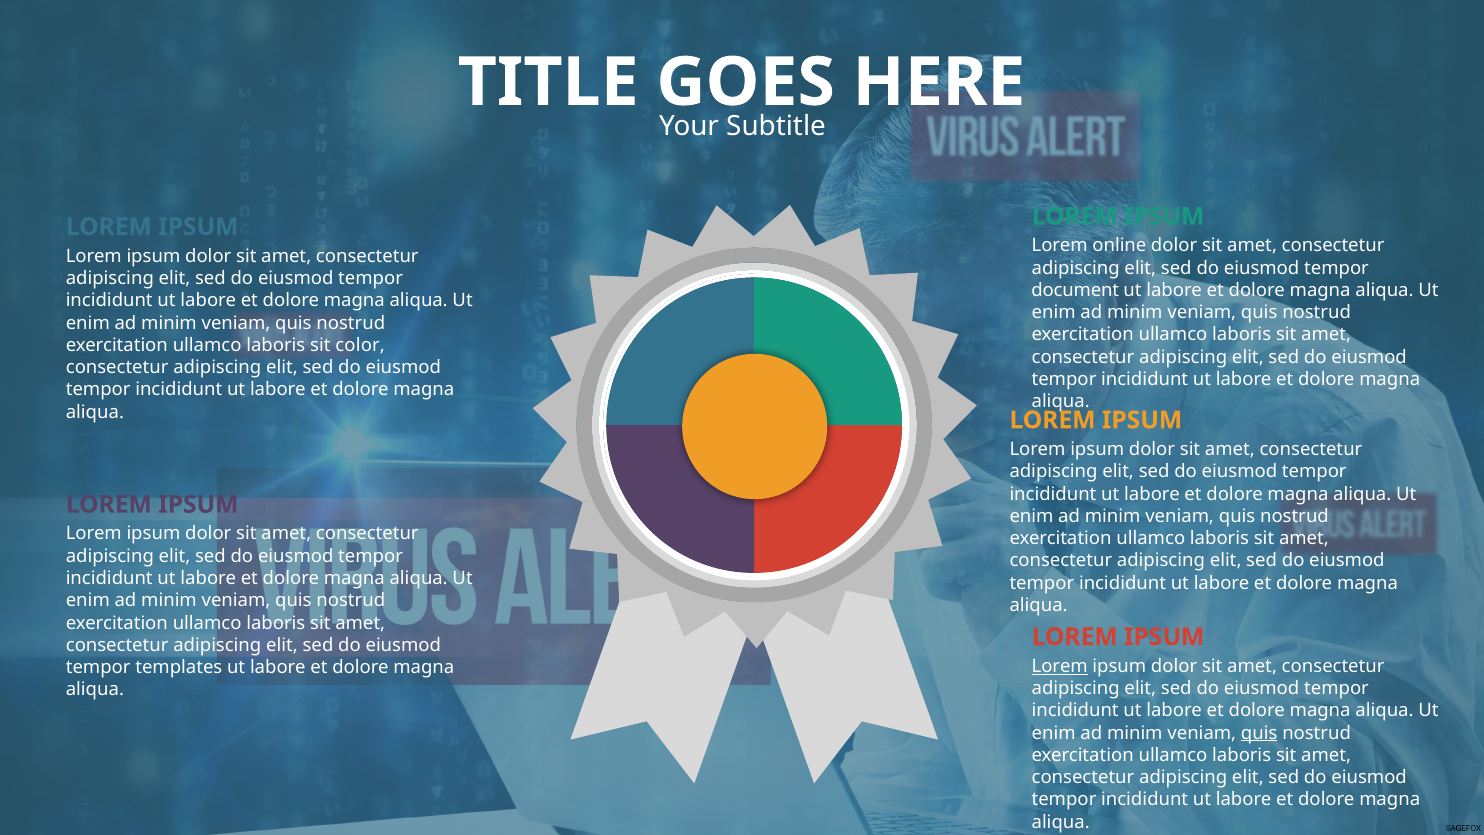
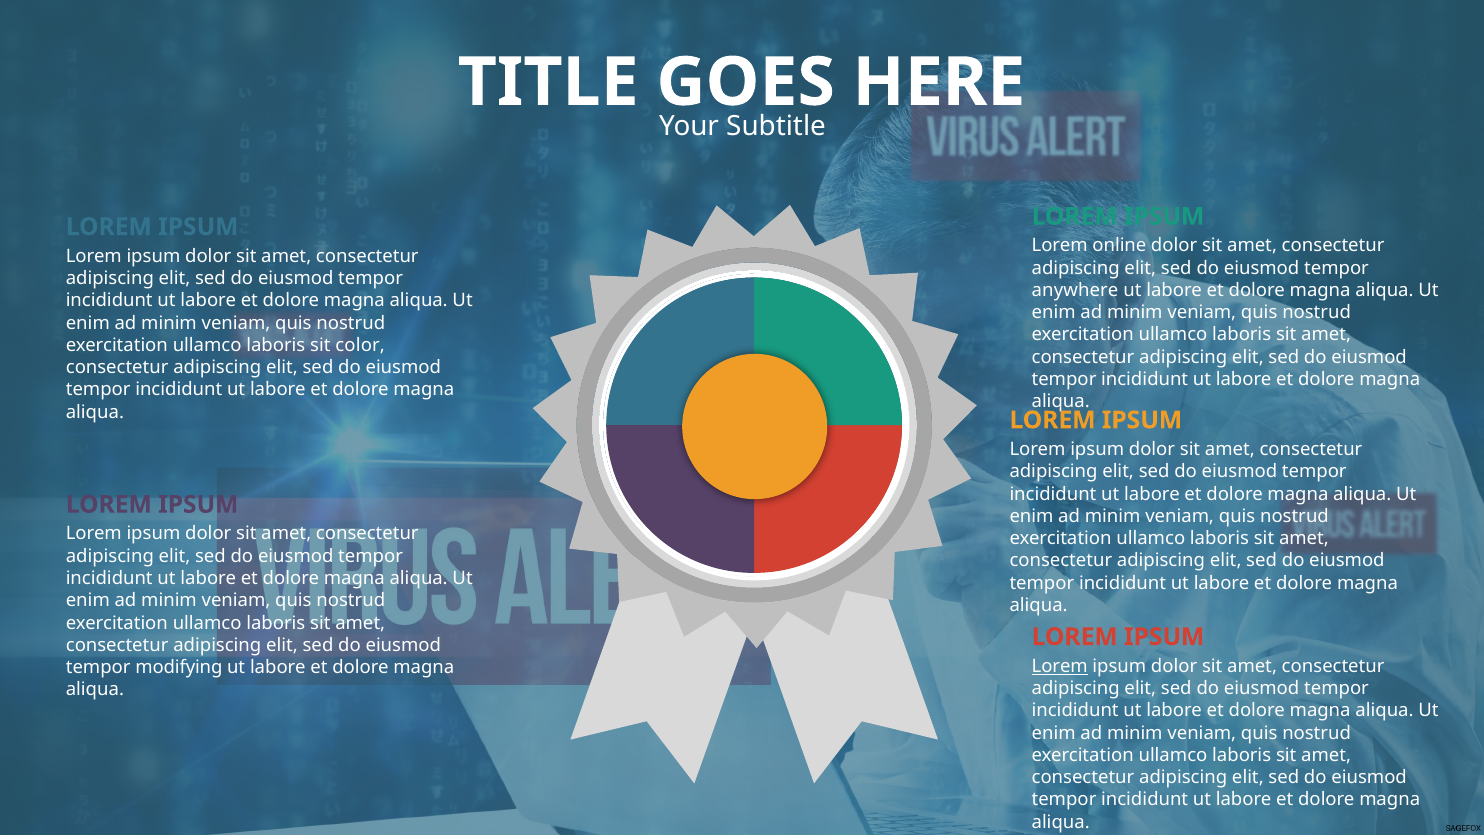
document: document -> anywhere
templates: templates -> modifying
quis at (1259, 733) underline: present -> none
